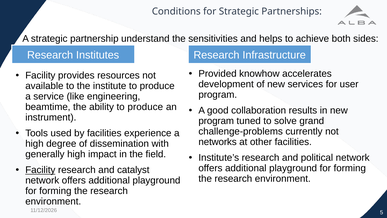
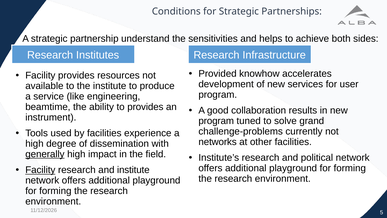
ability to produce: produce -> provides
generally underline: none -> present
and catalyst: catalyst -> institute
